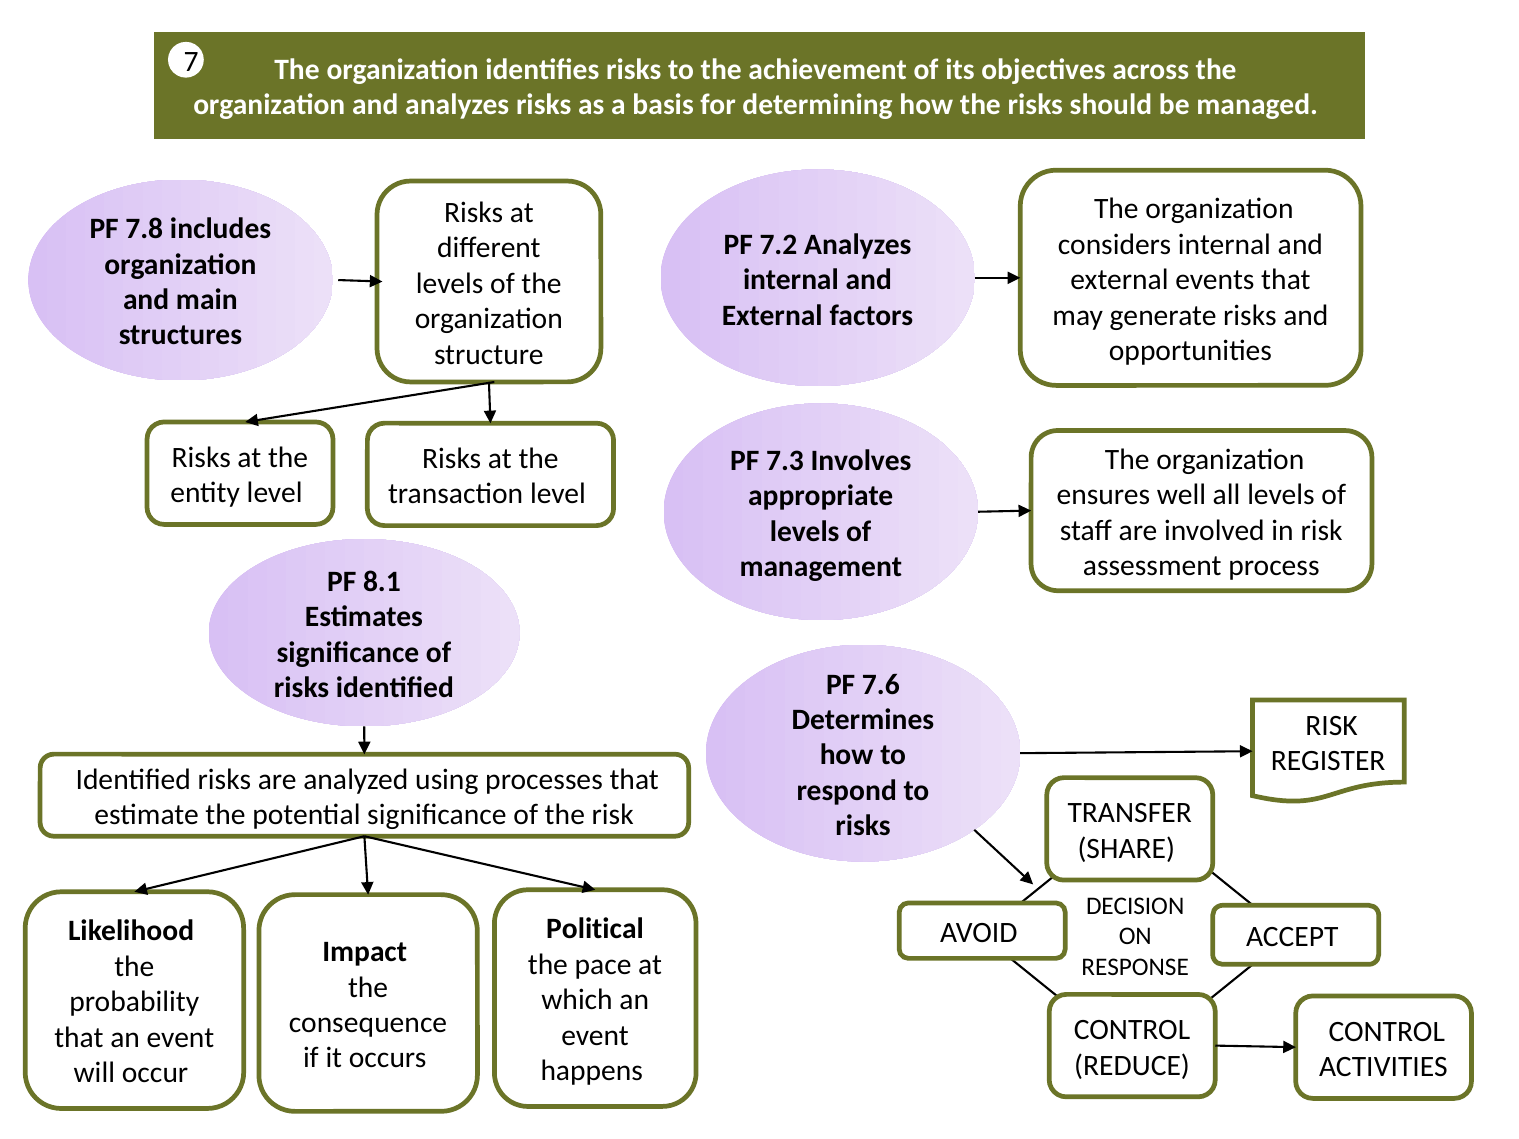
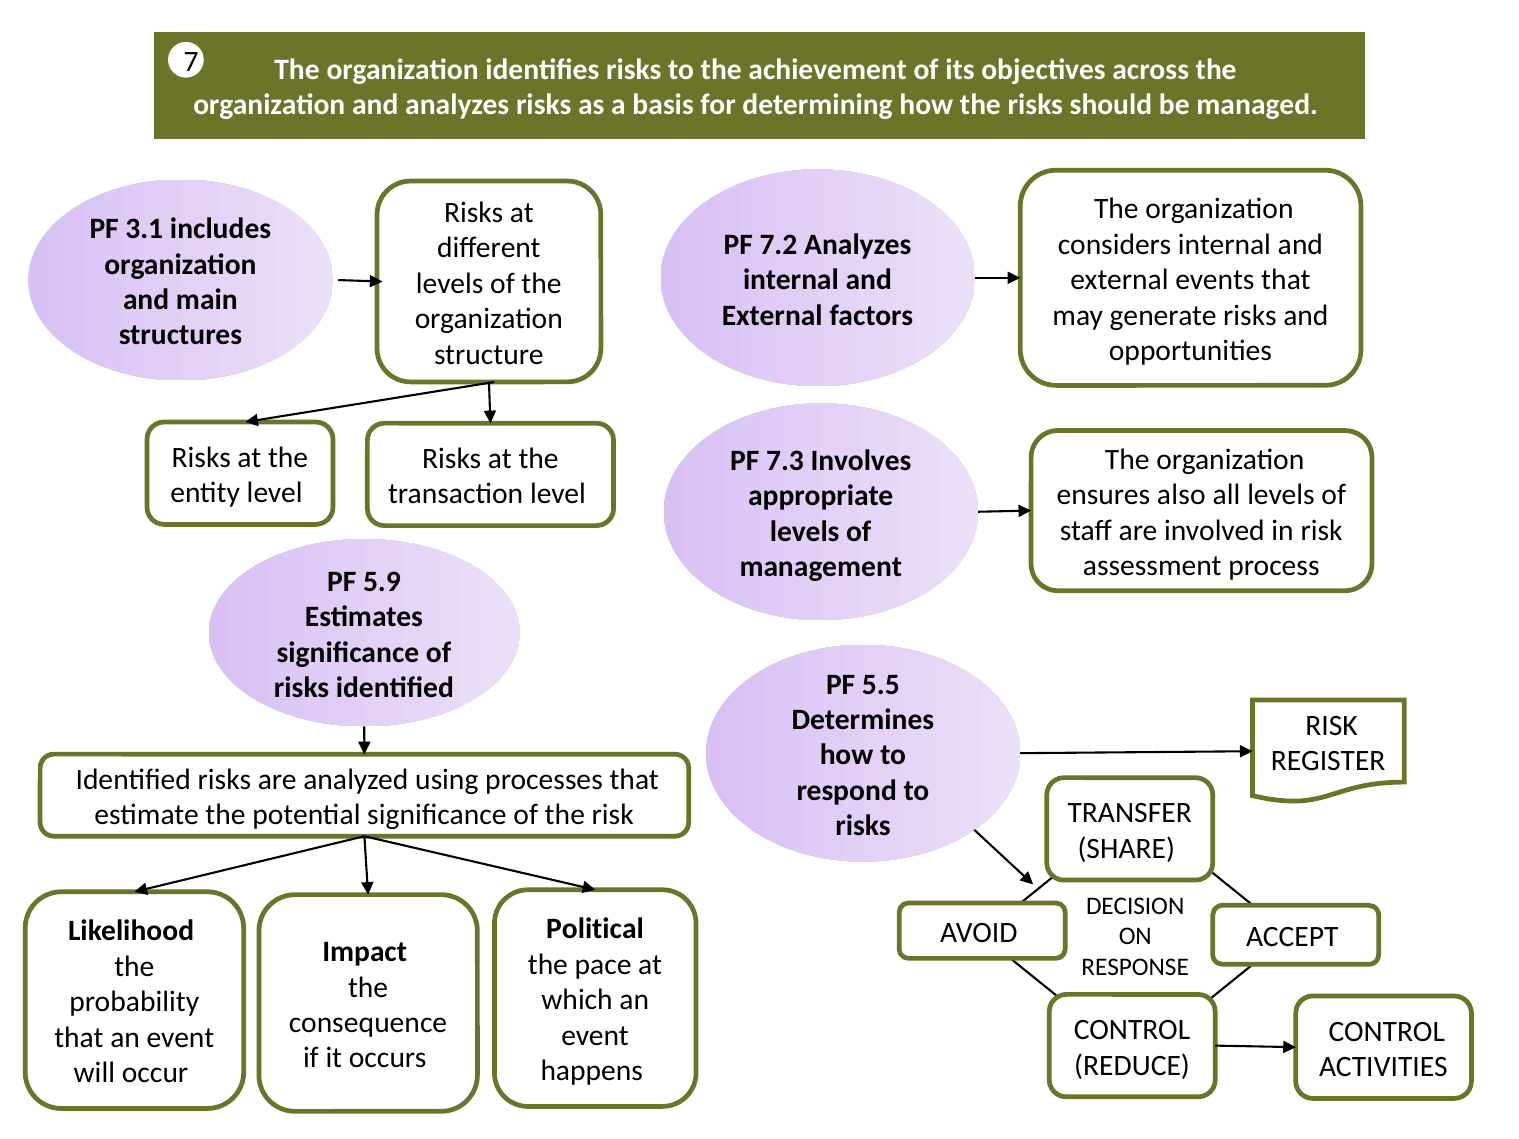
7.8: 7.8 -> 3.1
well: well -> also
8.1: 8.1 -> 5.9
7.6: 7.6 -> 5.5
